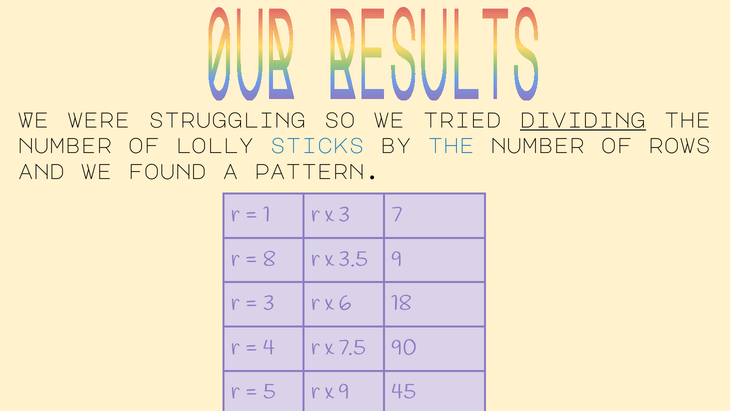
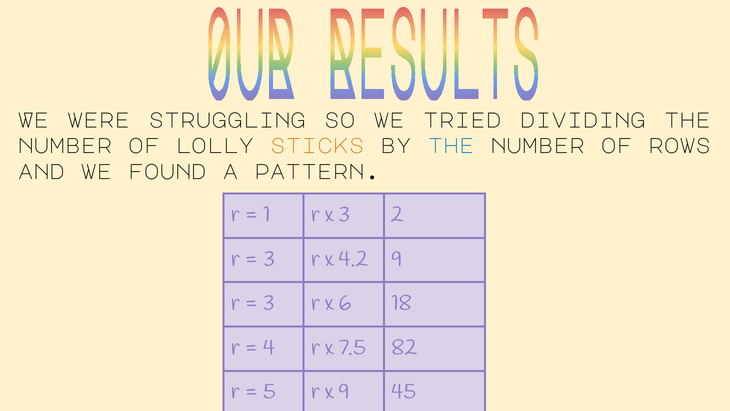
dividing underline: present -> none
sticks colour: blue -> orange
7: 7 -> 2
8 at (269, 258): 8 -> 3
3.5: 3.5 -> 4.2
90: 90 -> 82
